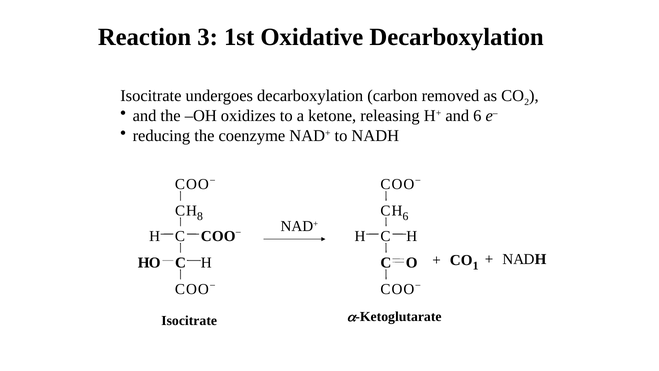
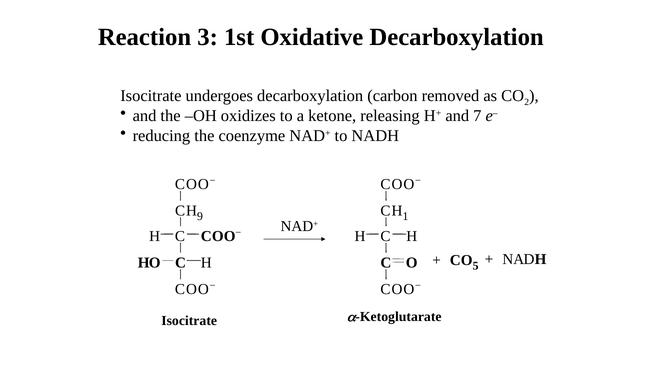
and 6: 6 -> 7
8: 8 -> 9
6 at (405, 216): 6 -> 1
1: 1 -> 5
